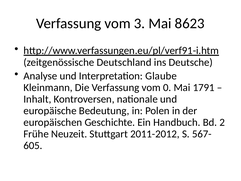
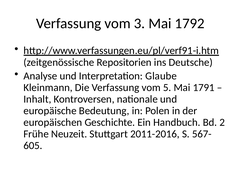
8623: 8623 -> 1792
Deutschland: Deutschland -> Repositorien
0: 0 -> 5
2011-2012: 2011-2012 -> 2011-2016
